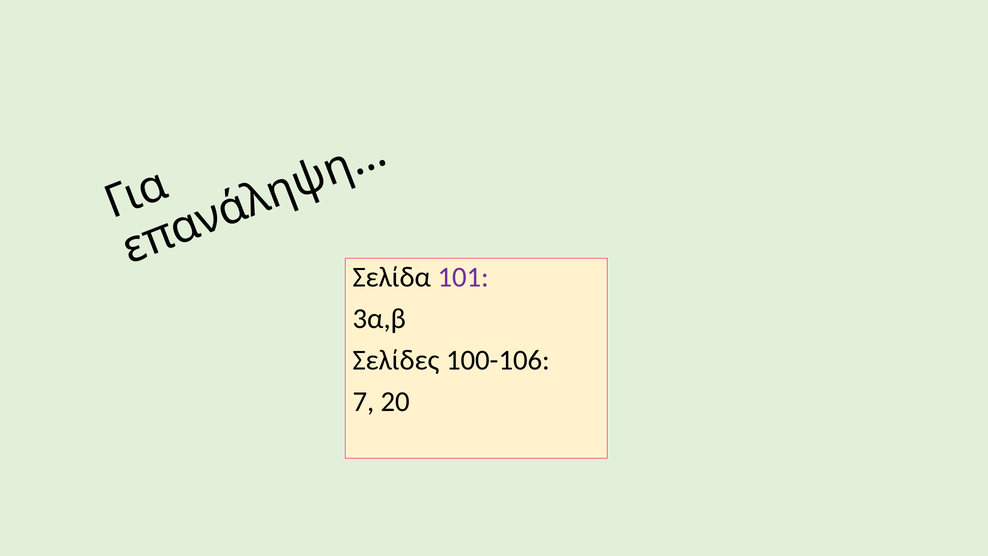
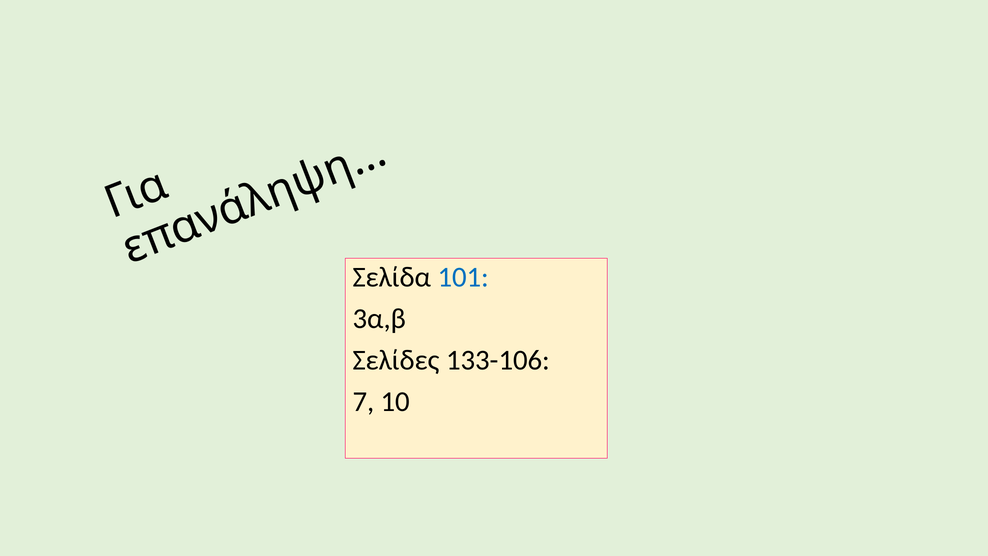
101 colour: purple -> blue
100-106: 100-106 -> 133-106
20: 20 -> 10
